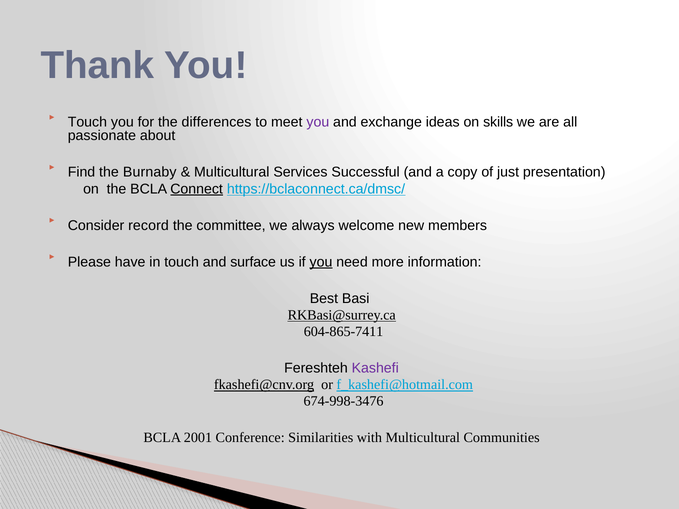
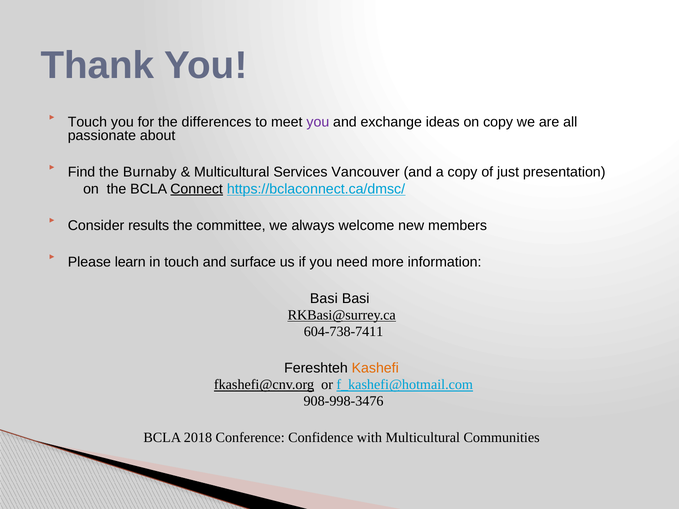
on skills: skills -> copy
Successful: Successful -> Vancouver
record: record -> results
have: have -> learn
you at (321, 262) underline: present -> none
Best at (324, 299): Best -> Basi
604-865-7411: 604-865-7411 -> 604-738-7411
Kashefi colour: purple -> orange
674-998-3476: 674-998-3476 -> 908-998-3476
2001: 2001 -> 2018
Similarities: Similarities -> Confidence
